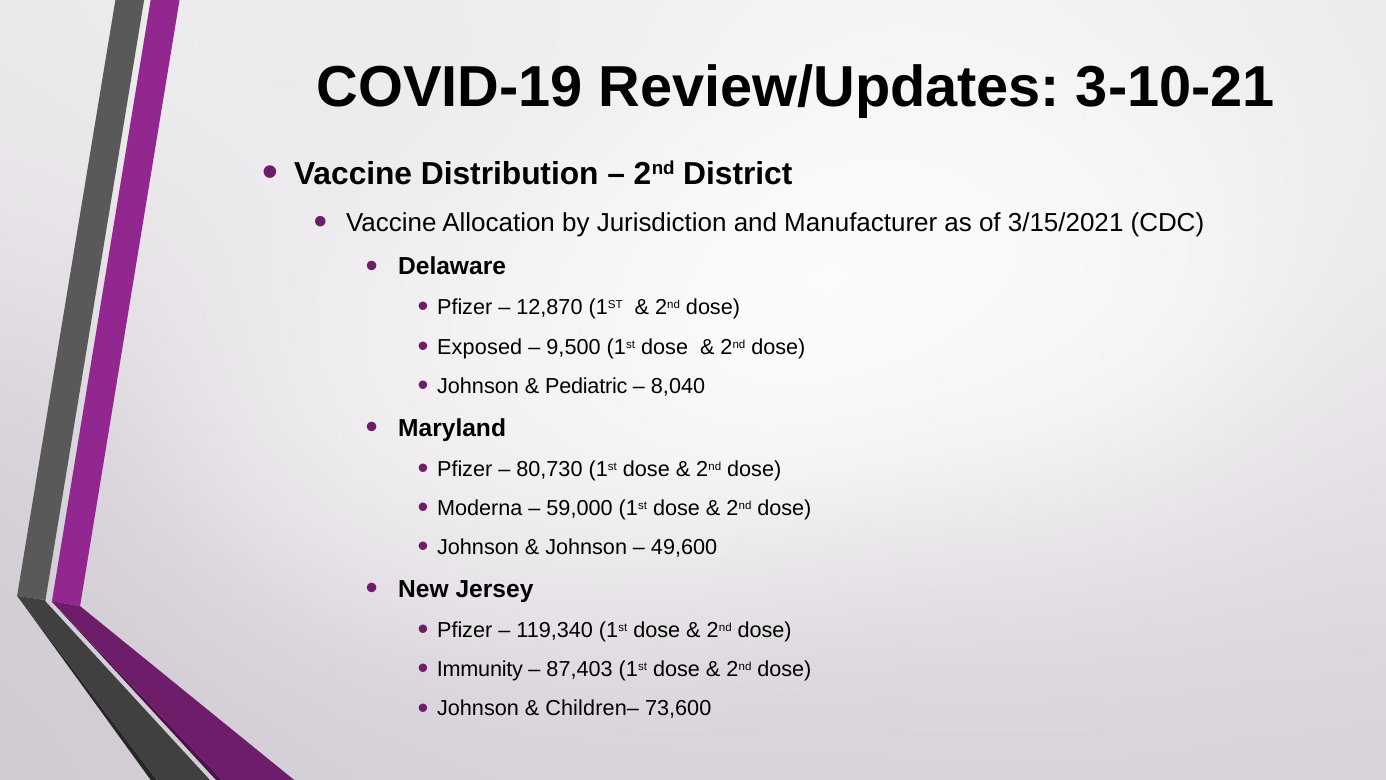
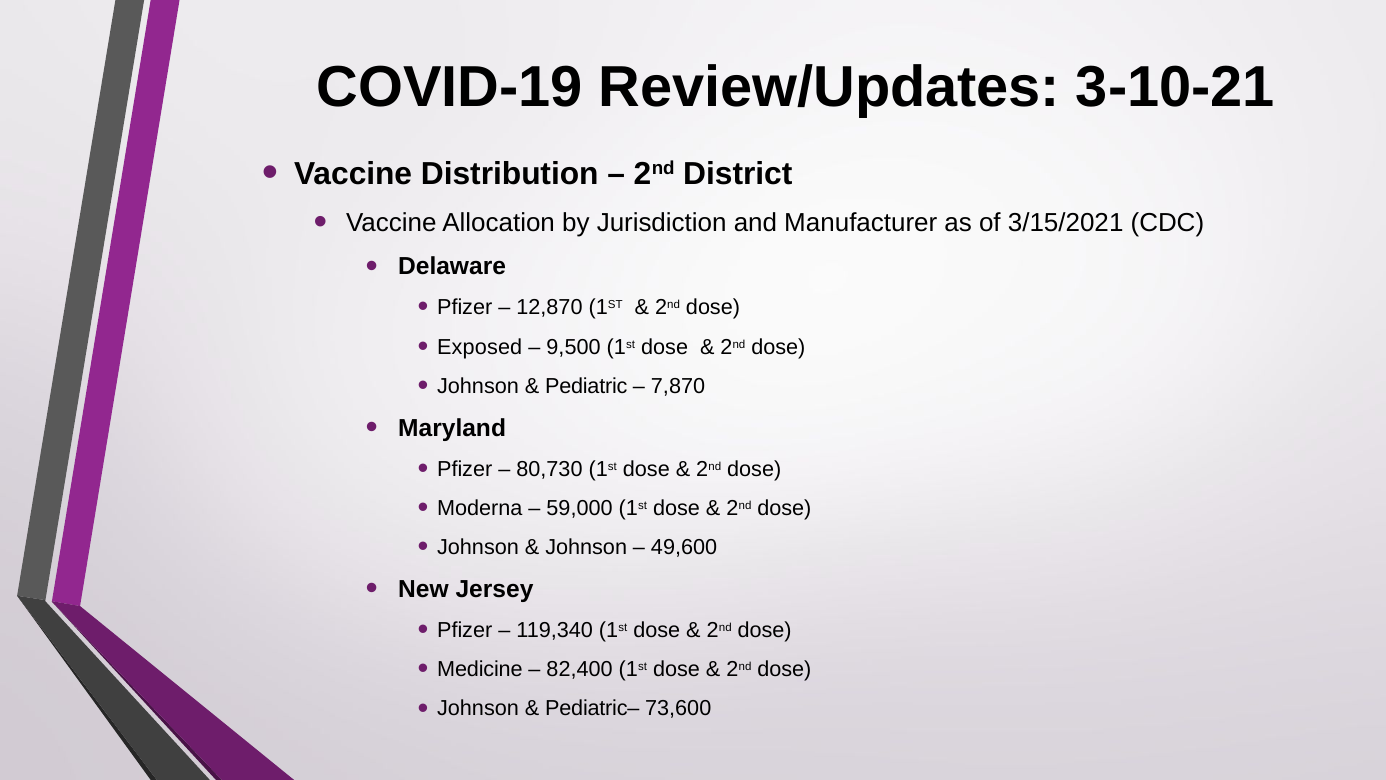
8,040: 8,040 -> 7,870
Immunity: Immunity -> Medicine
87,403: 87,403 -> 82,400
Children–: Children– -> Pediatric–
